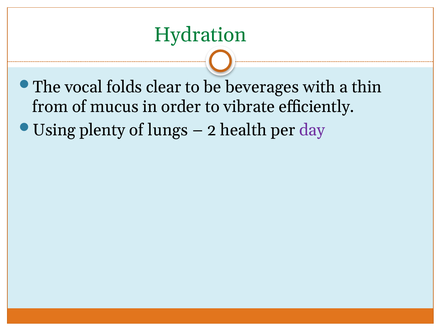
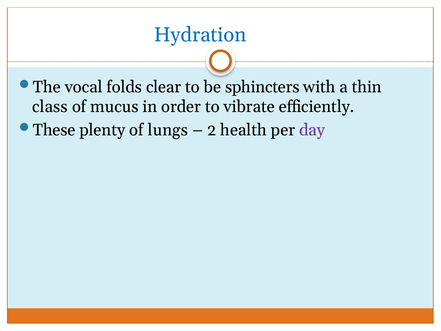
Hydration colour: green -> blue
beverages: beverages -> sphincters
from: from -> class
Using: Using -> These
